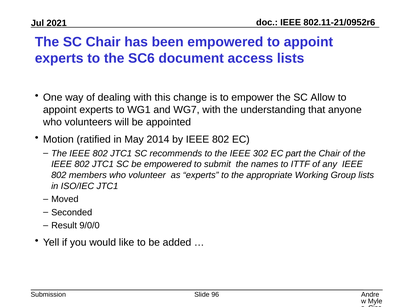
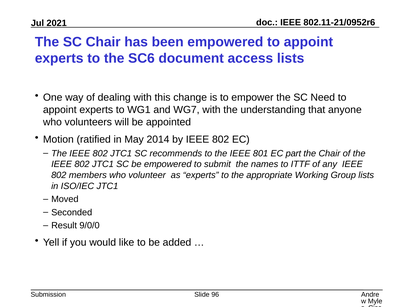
Allow: Allow -> Need
302: 302 -> 801
